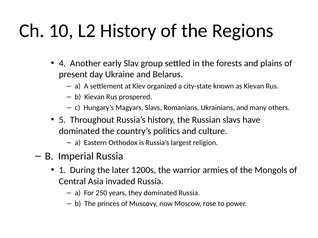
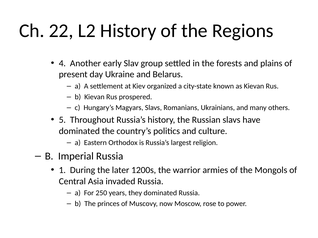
10: 10 -> 22
